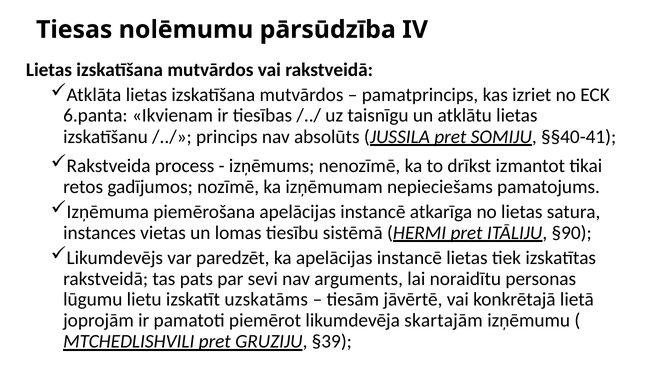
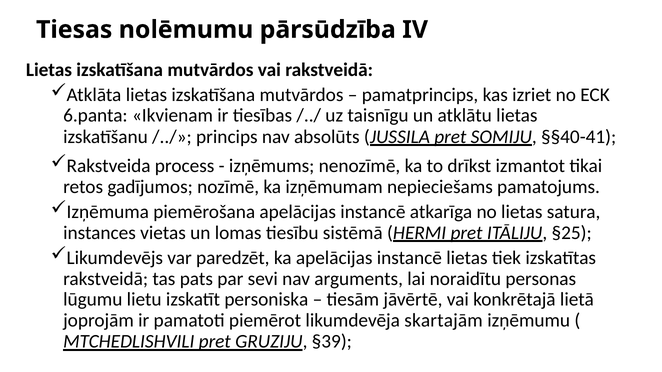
§90: §90 -> §25
uzskatāms: uzskatāms -> personiska
